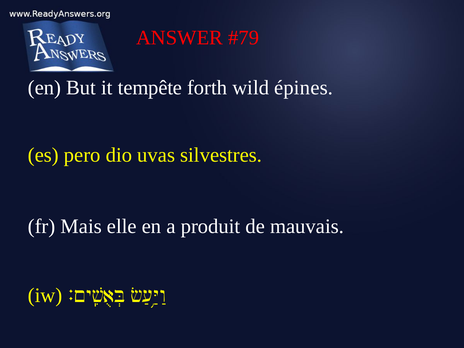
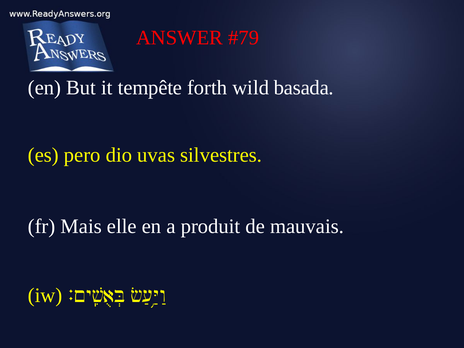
épines: épines -> basada
